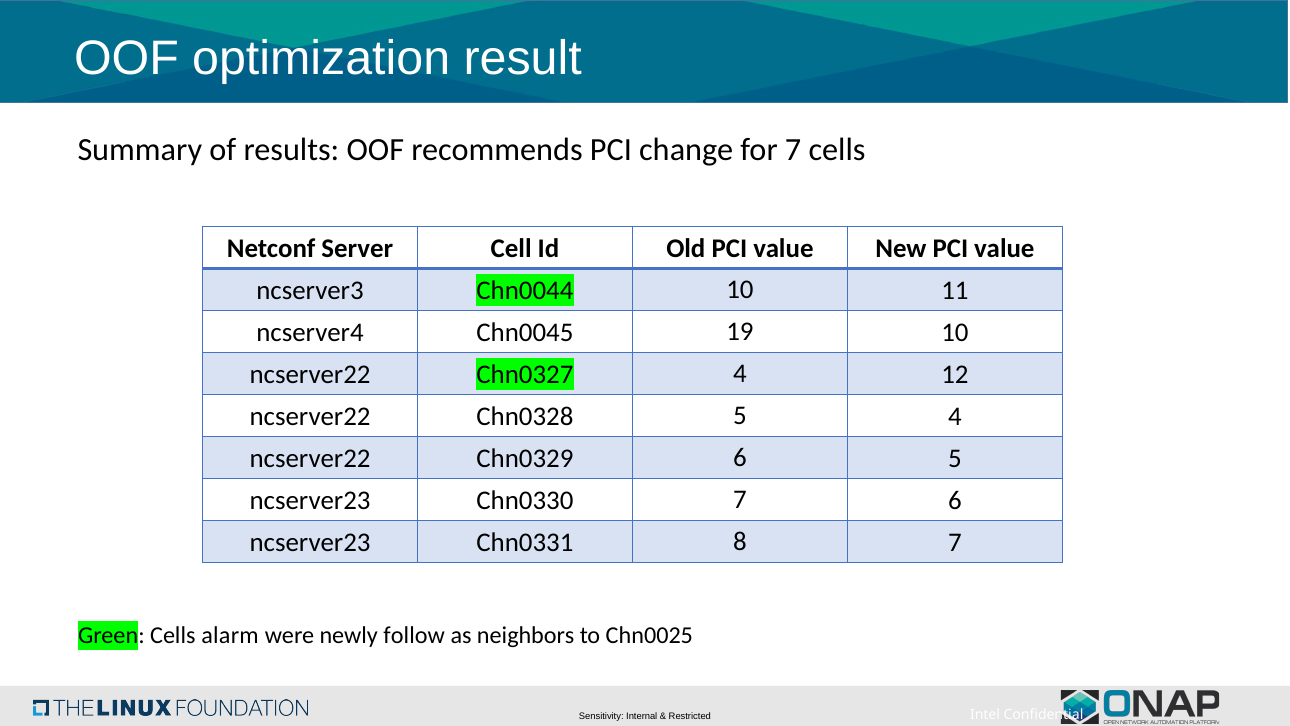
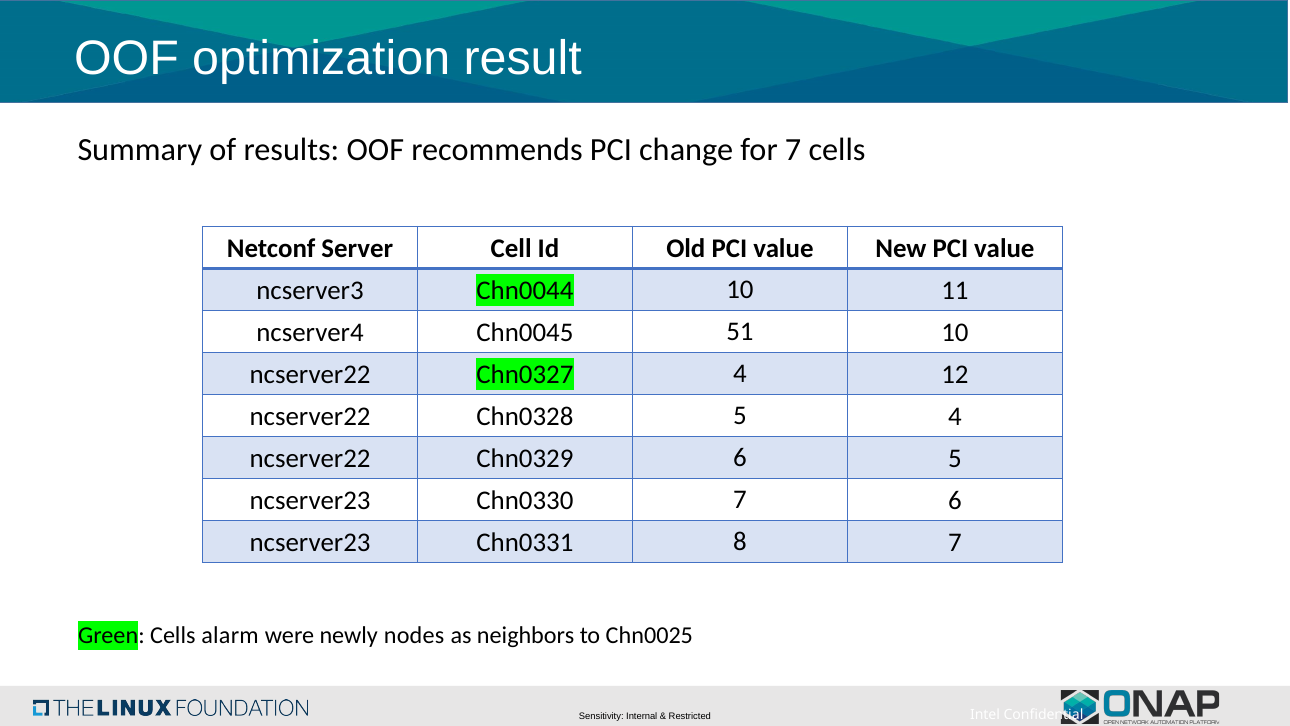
19: 19 -> 51
follow: follow -> nodes
